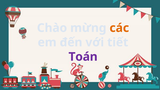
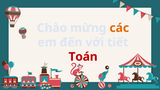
Toán colour: purple -> red
